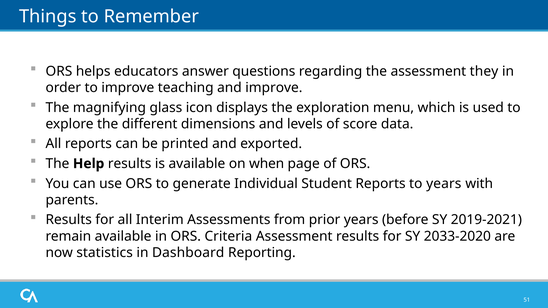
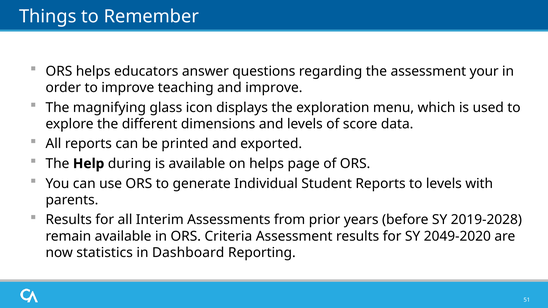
they: they -> your
Help results: results -> during
on when: when -> helps
to years: years -> levels
2019-2021: 2019-2021 -> 2019-2028
2033-2020: 2033-2020 -> 2049-2020
